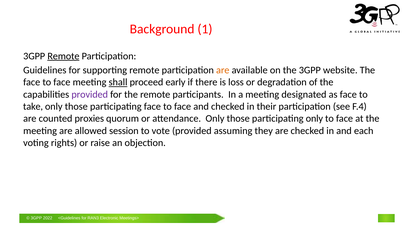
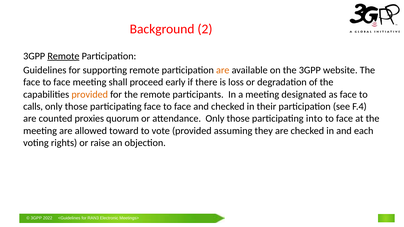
1: 1 -> 2
shall underline: present -> none
provided at (90, 95) colour: purple -> orange
take: take -> calls
participating only: only -> into
session: session -> toward
